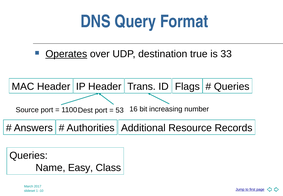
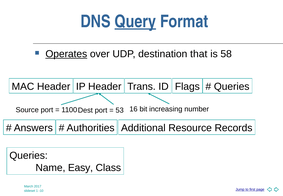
Query underline: none -> present
true: true -> that
33: 33 -> 58
